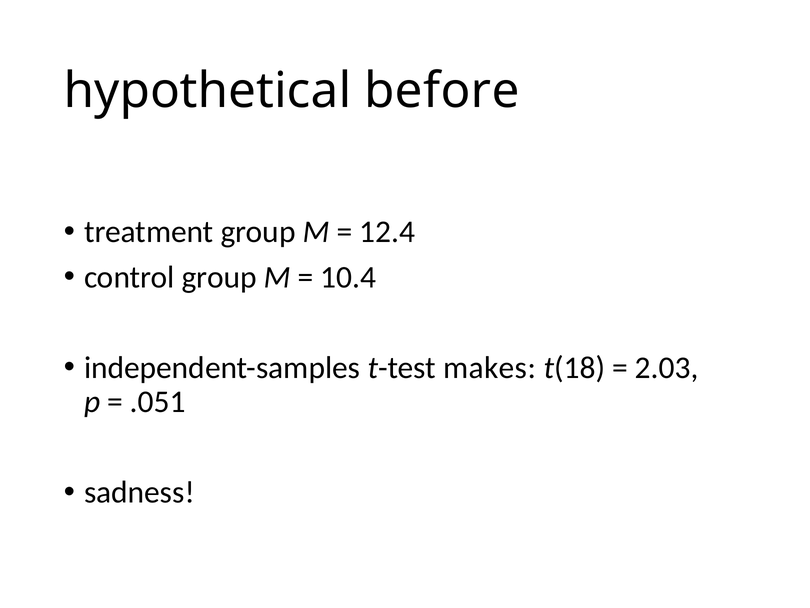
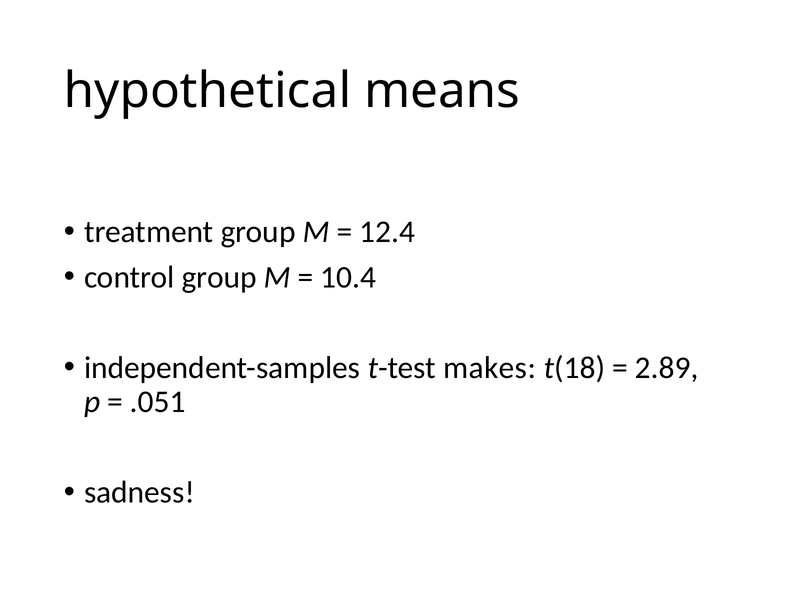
before: before -> means
2.03: 2.03 -> 2.89
